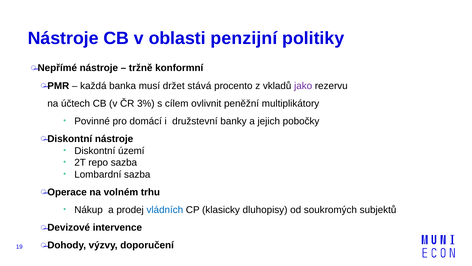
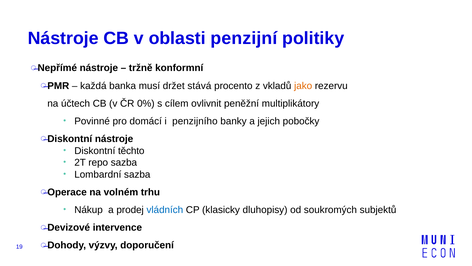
jako colour: purple -> orange
3%: 3% -> 0%
družstevní: družstevní -> penzijního
území: území -> těchto
